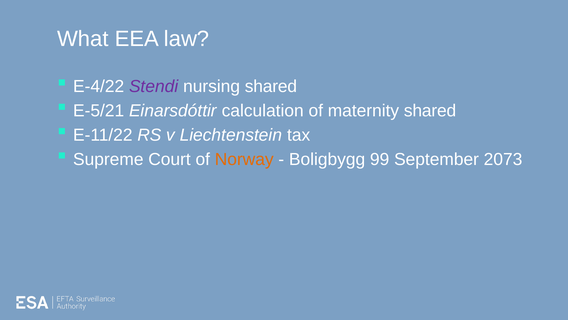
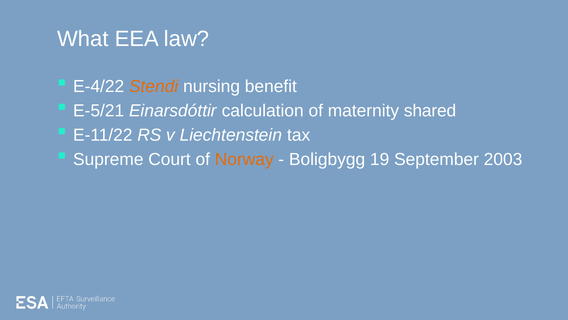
Stendi colour: purple -> orange
nursing shared: shared -> benefit
99: 99 -> 19
2073: 2073 -> 2003
